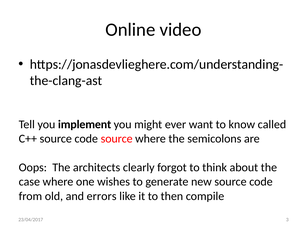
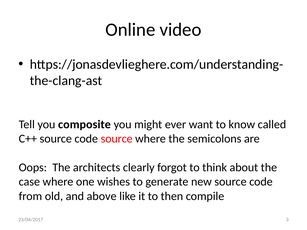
implement: implement -> composite
errors: errors -> above
